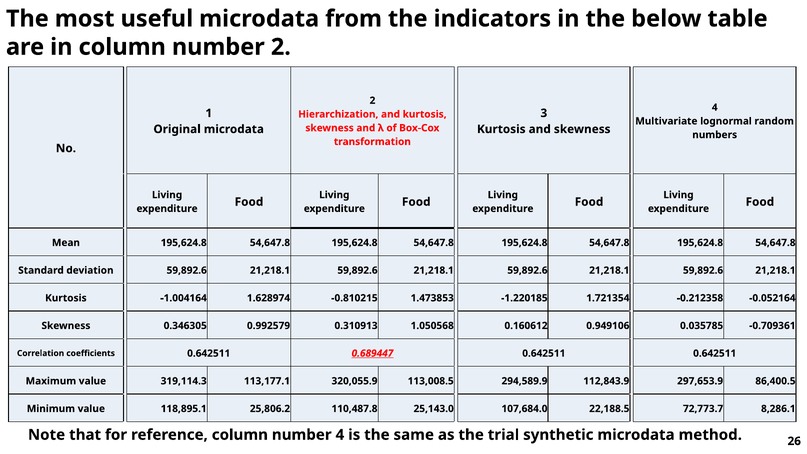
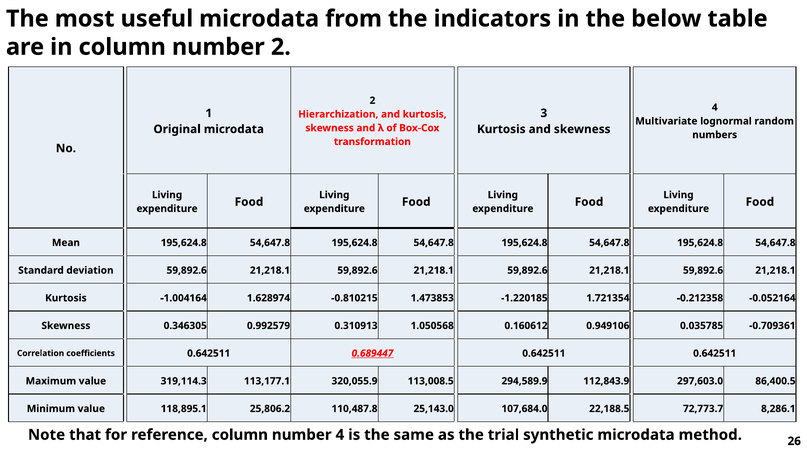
297,653.9: 297,653.9 -> 297,603.0
